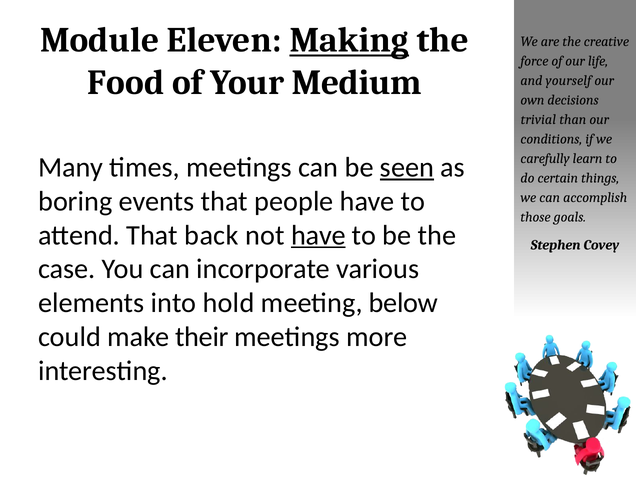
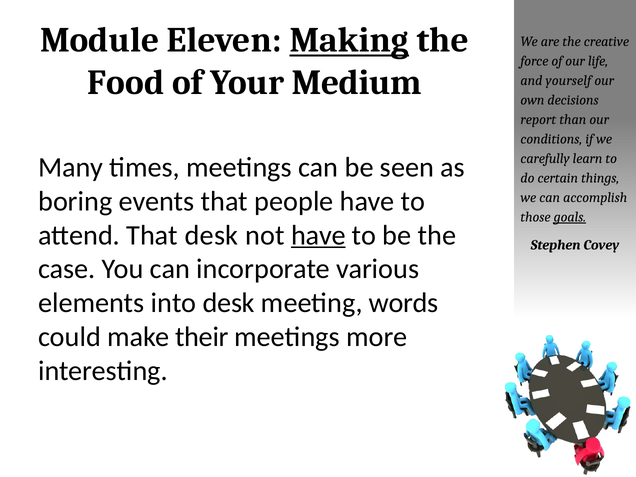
trivial: trivial -> report
seen underline: present -> none
goals underline: none -> present
That back: back -> desk
into hold: hold -> desk
below: below -> words
